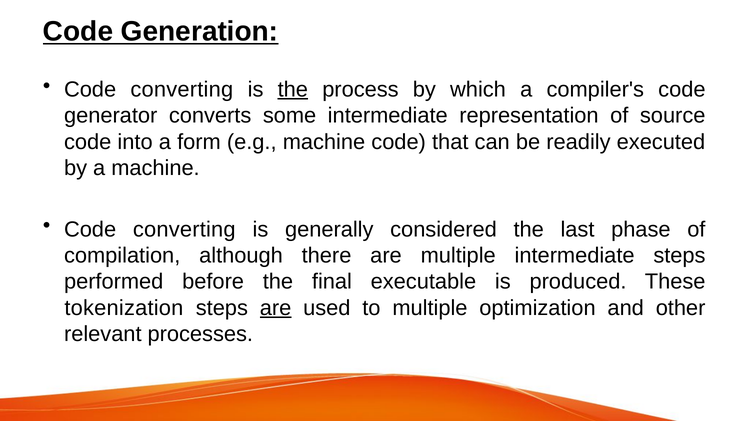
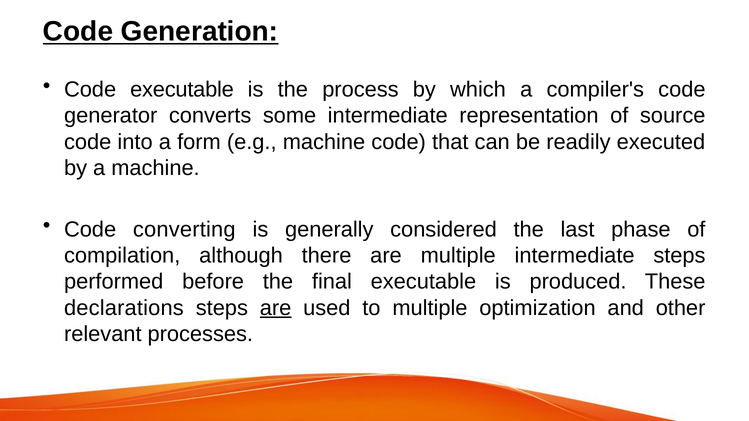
converting at (182, 90): converting -> executable
the at (293, 90) underline: present -> none
tokenization: tokenization -> declarations
